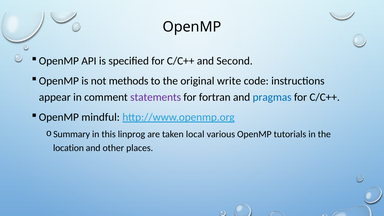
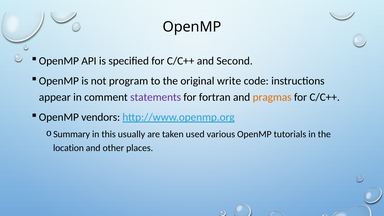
methods: methods -> program
pragmas colour: blue -> orange
mindful: mindful -> vendors
linprog: linprog -> usually
local: local -> used
